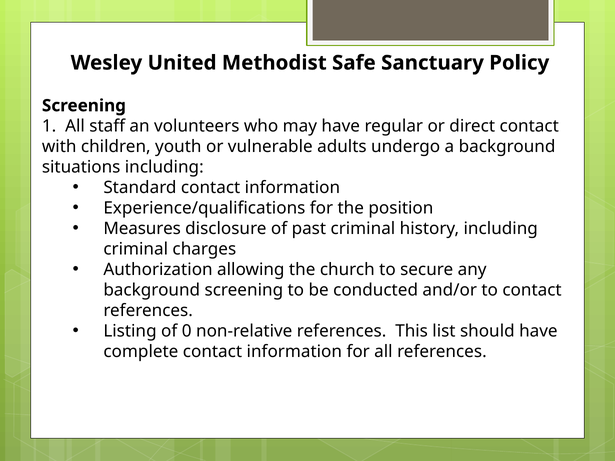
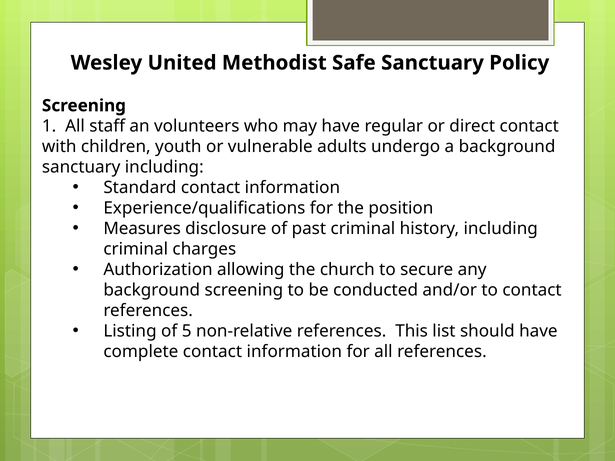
situations at (81, 167): situations -> sanctuary
0: 0 -> 5
